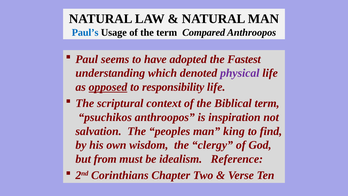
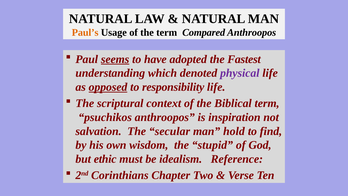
Paul’s colour: blue -> orange
seems underline: none -> present
peoples: peoples -> secular
king: king -> hold
clergy: clergy -> stupid
from: from -> ethic
